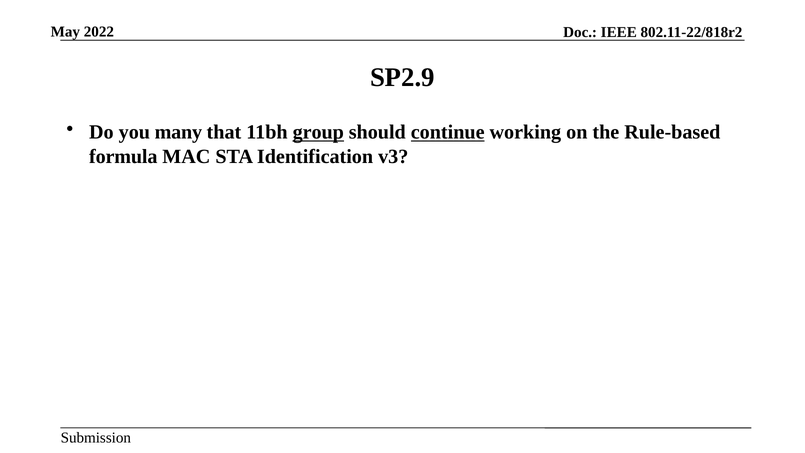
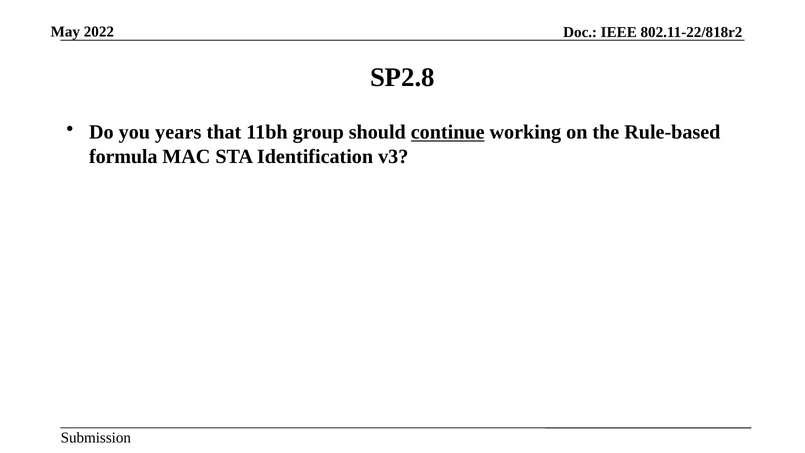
SP2.9: SP2.9 -> SP2.8
many: many -> years
group underline: present -> none
